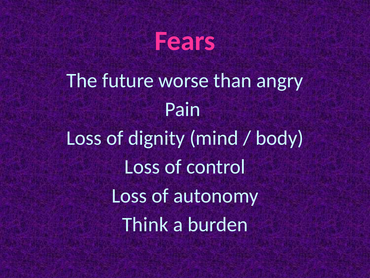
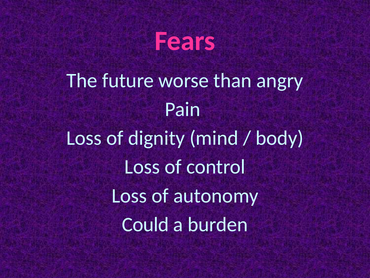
Think: Think -> Could
